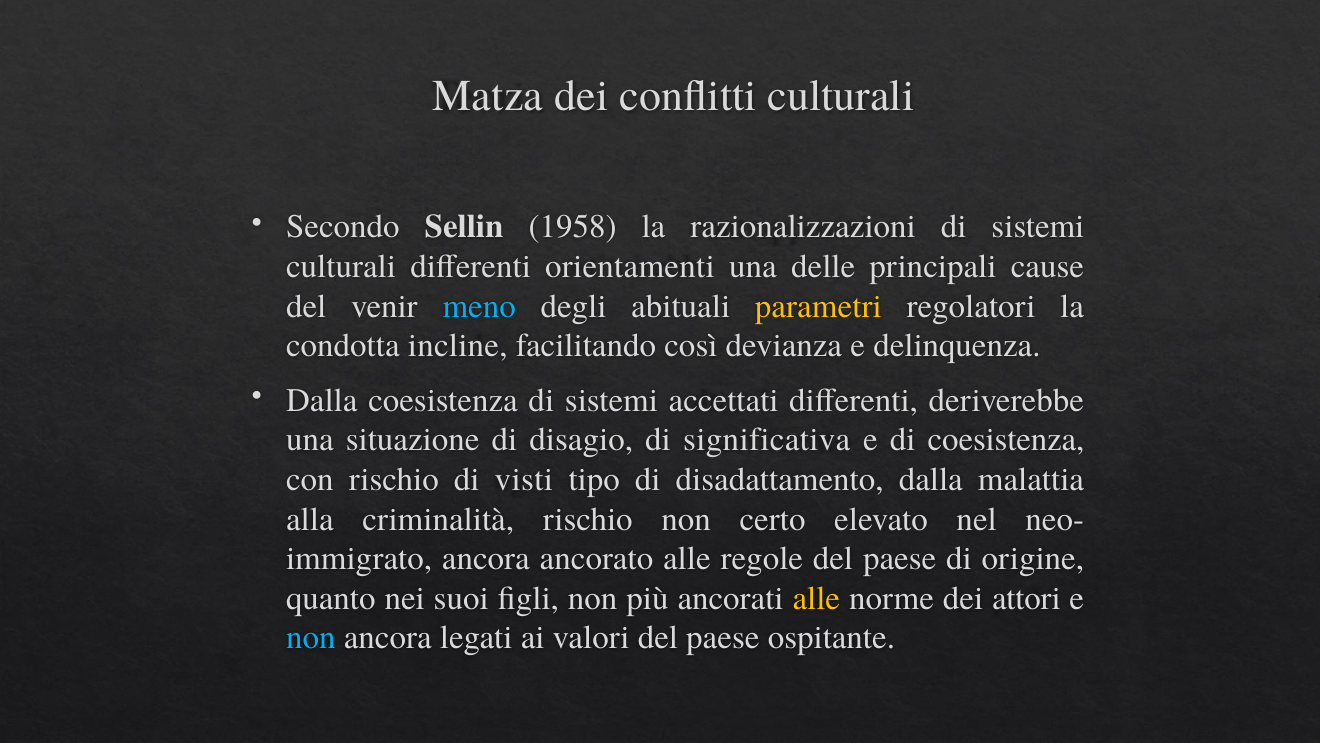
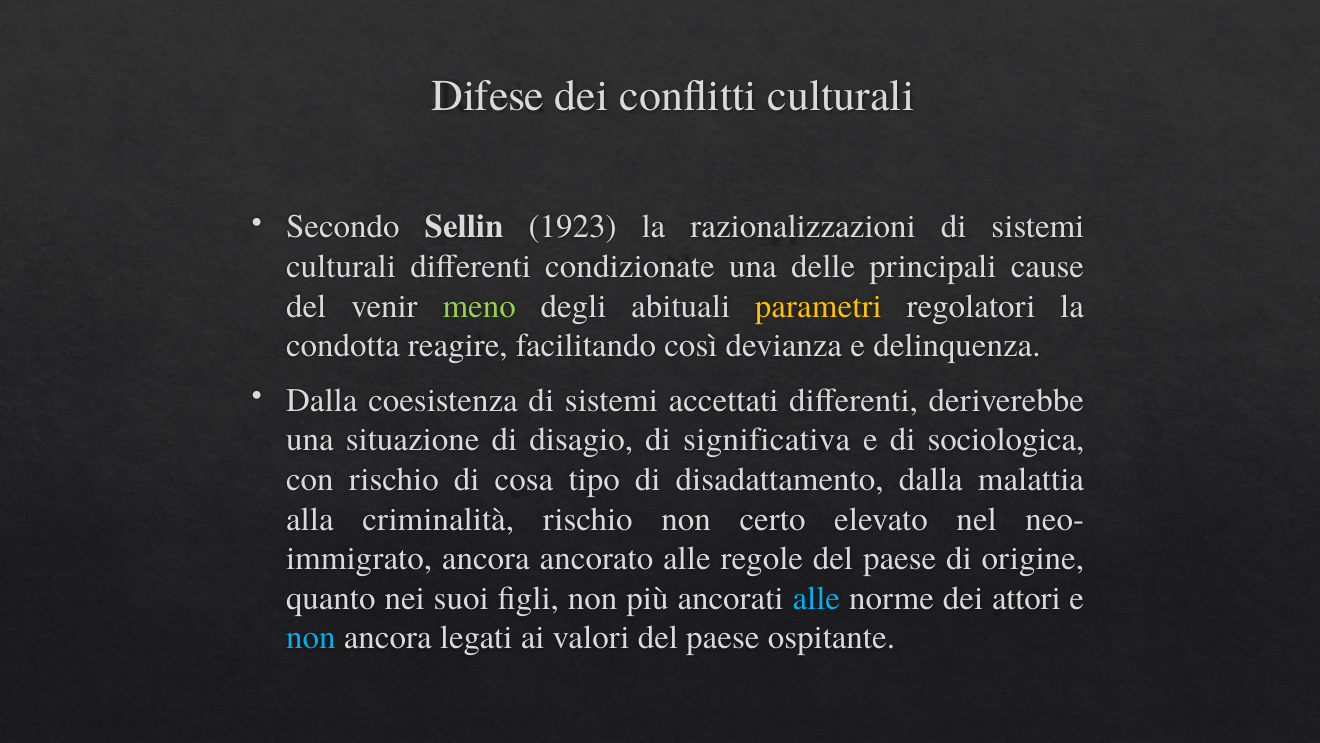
Matza: Matza -> Difese
1958: 1958 -> 1923
orientamenti: orientamenti -> condizionate
meno colour: light blue -> light green
incline: incline -> reagire
di coesistenza: coesistenza -> sociologica
visti: visti -> cosa
alle at (816, 598) colour: yellow -> light blue
